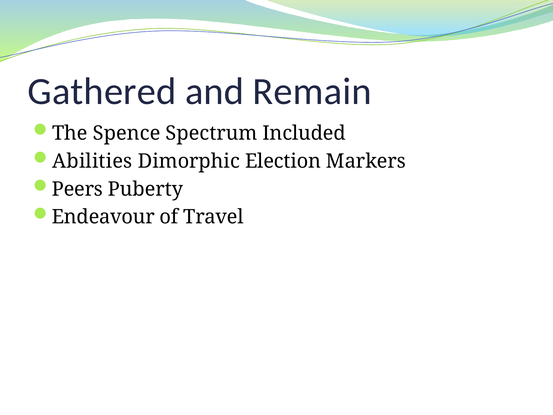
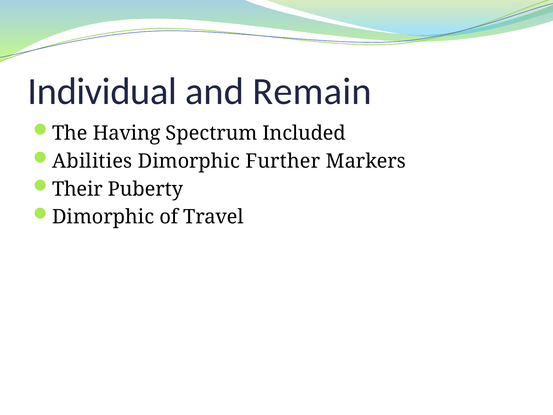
Gathered: Gathered -> Individual
Spence: Spence -> Having
Election: Election -> Further
Peers: Peers -> Their
Endeavour at (103, 217): Endeavour -> Dimorphic
